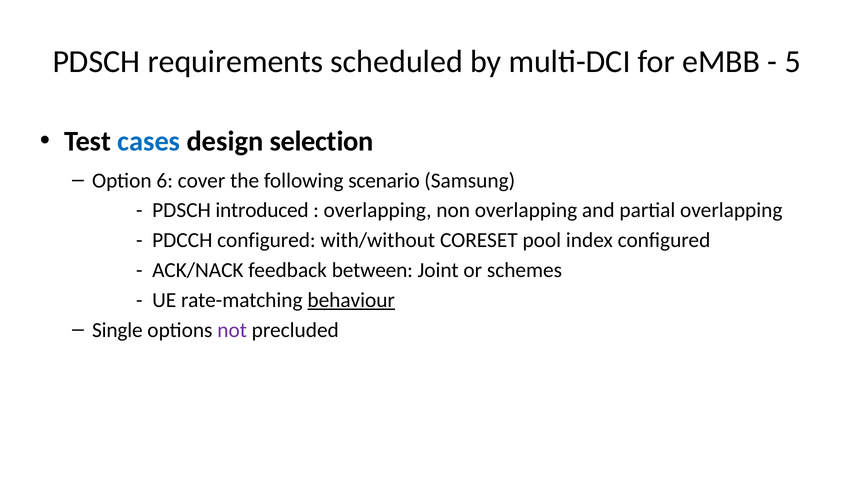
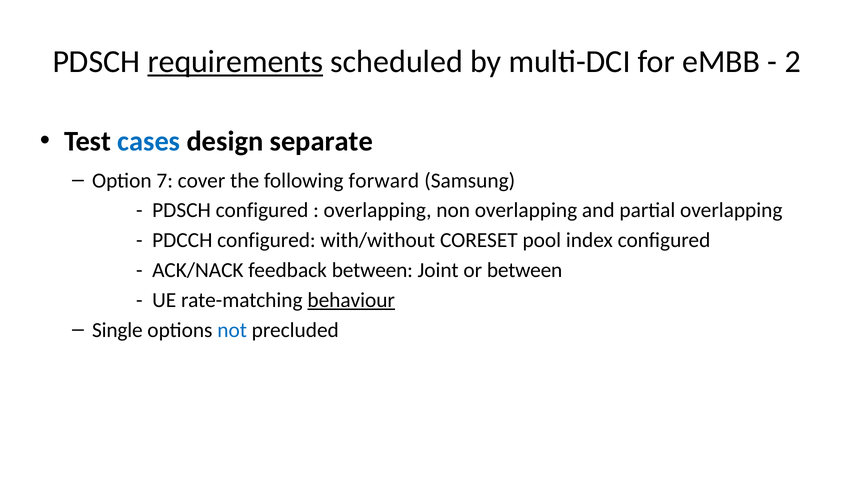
requirements underline: none -> present
5: 5 -> 2
selection: selection -> separate
6: 6 -> 7
scenario: scenario -> forward
PDSCH introduced: introduced -> configured
or schemes: schemes -> between
not colour: purple -> blue
